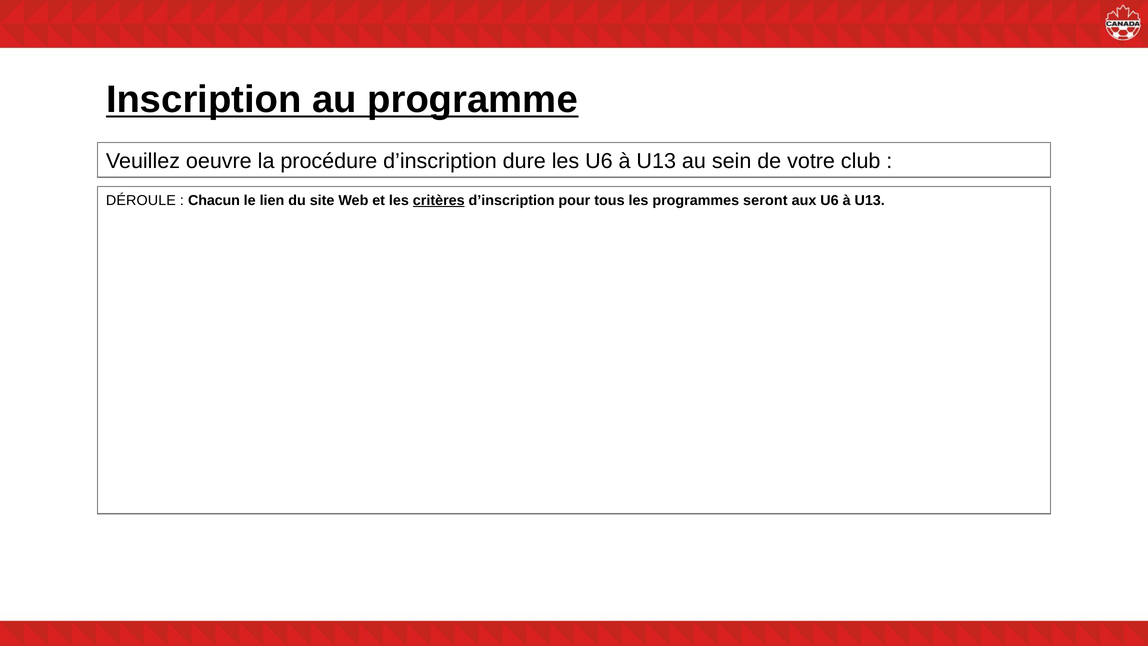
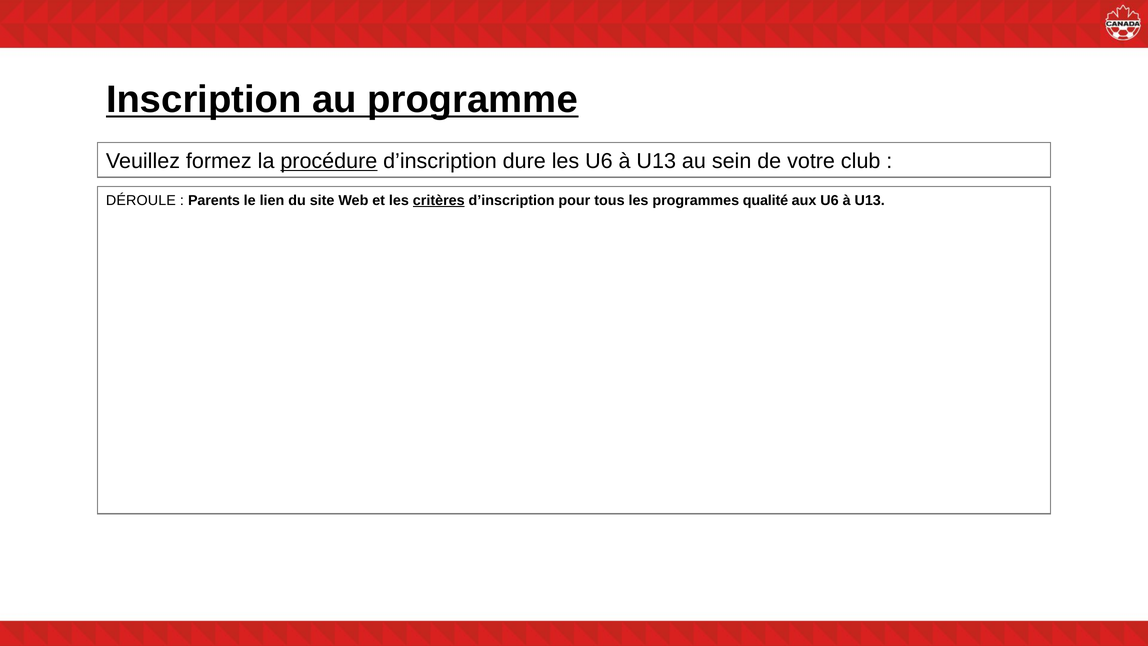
oeuvre: oeuvre -> formez
procédure underline: none -> present
Chacun: Chacun -> Parents
seront: seront -> qualité
